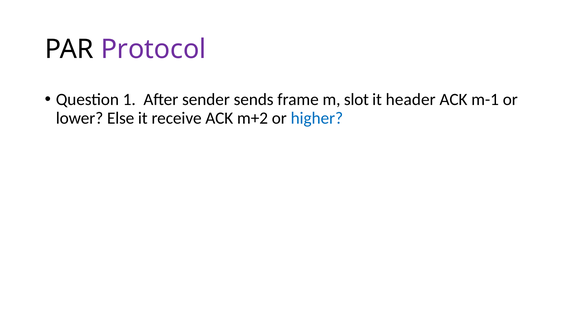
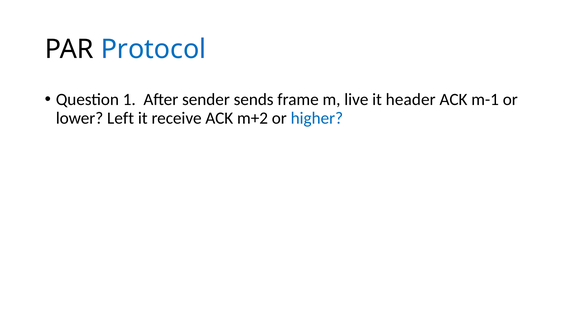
Protocol colour: purple -> blue
slot: slot -> live
Else: Else -> Left
